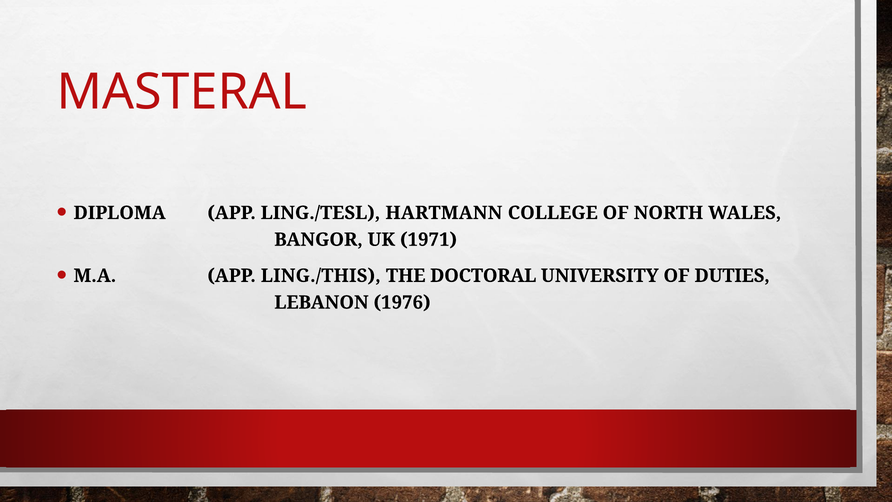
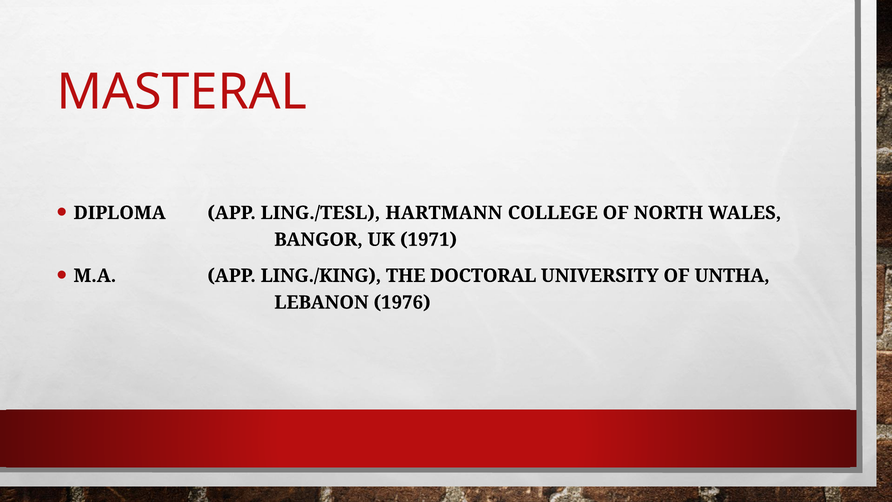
LING./THIS: LING./THIS -> LING./KING
DUTIES: DUTIES -> UNTHA
